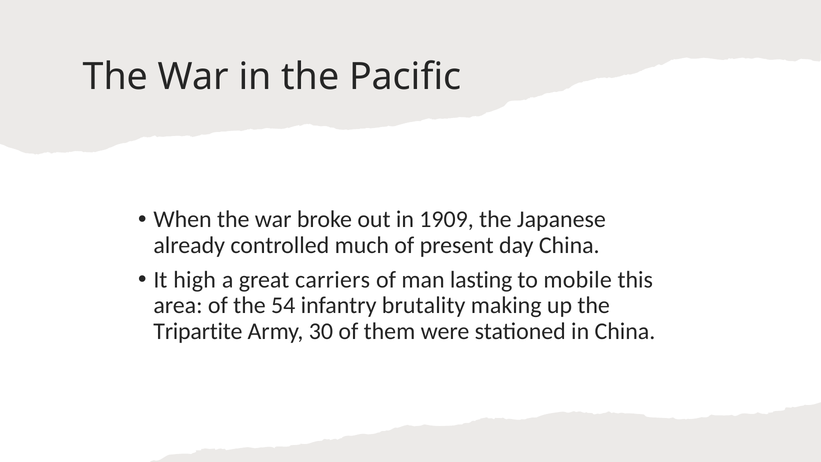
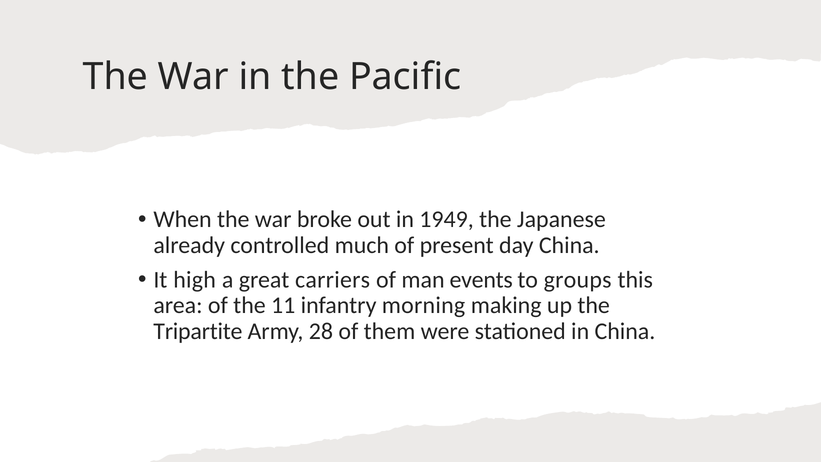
1909: 1909 -> 1949
lasting: lasting -> events
mobile: mobile -> groups
54: 54 -> 11
brutality: brutality -> morning
30: 30 -> 28
